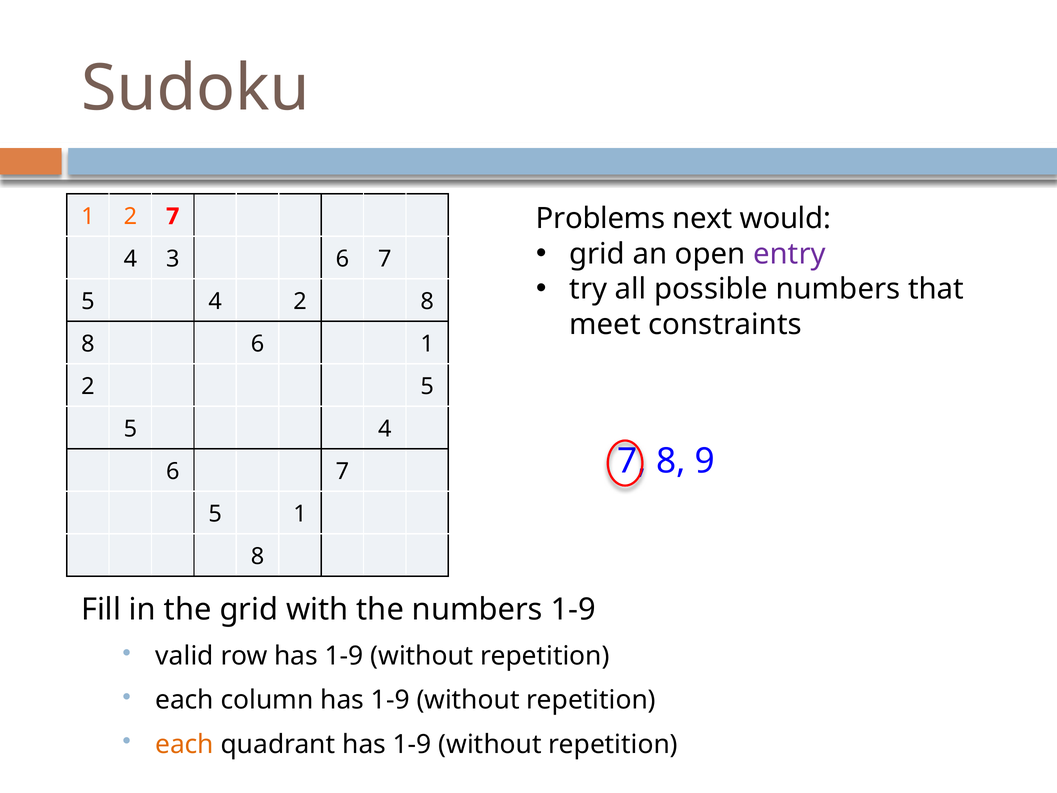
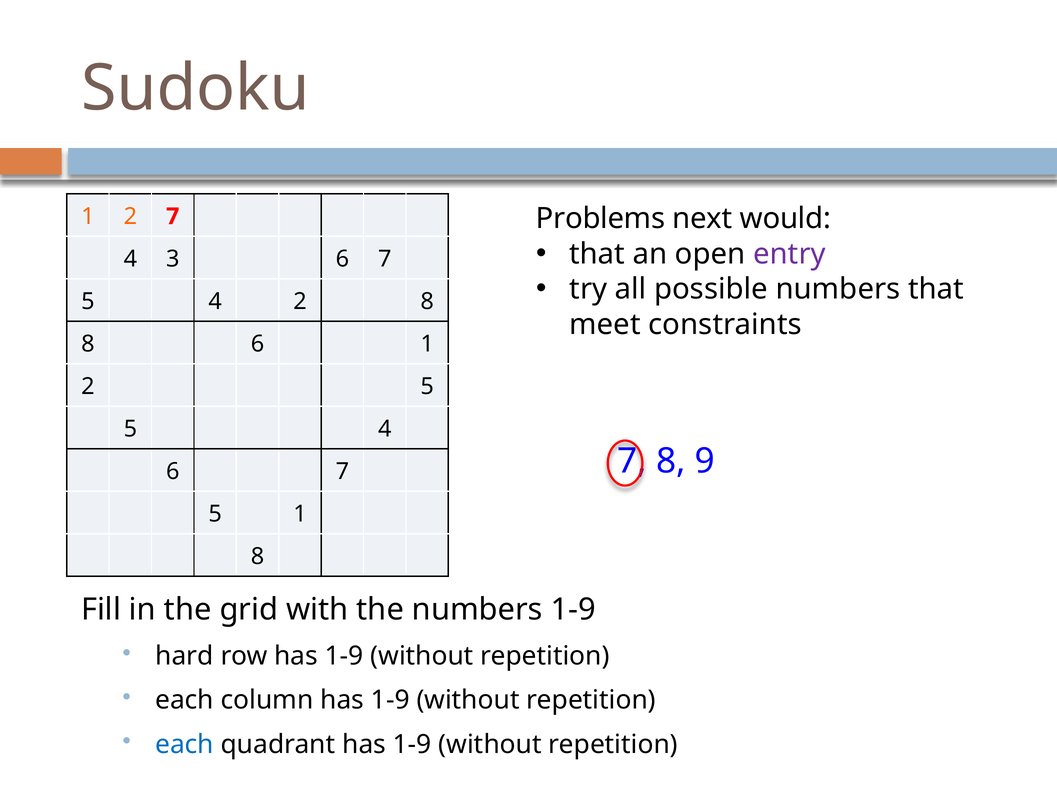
grid at (597, 254): grid -> that
valid: valid -> hard
each at (185, 744) colour: orange -> blue
